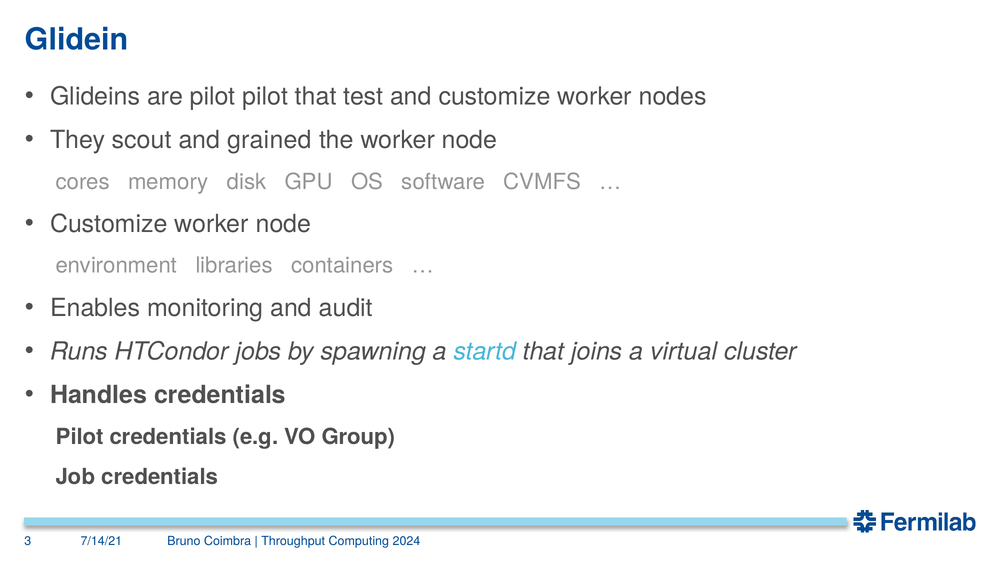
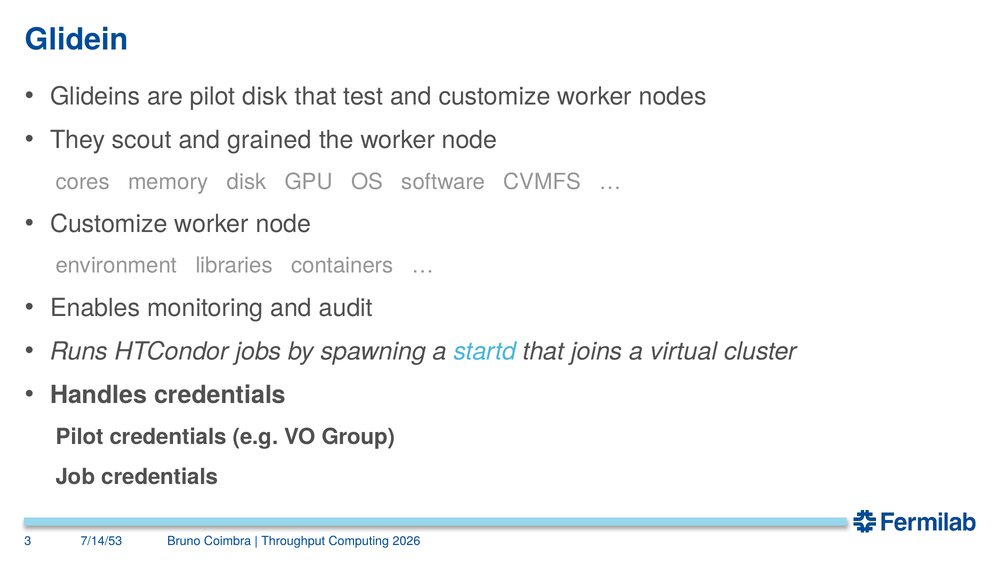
pilot pilot: pilot -> disk
7/14/21: 7/14/21 -> 7/14/53
2024: 2024 -> 2026
